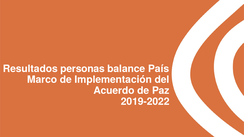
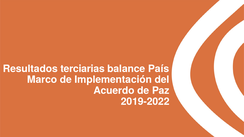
personas: personas -> terciarias
